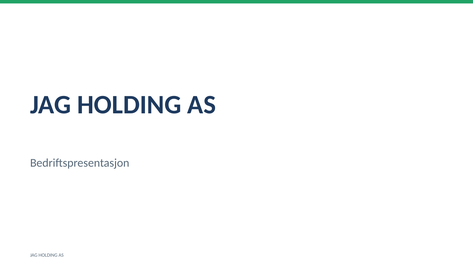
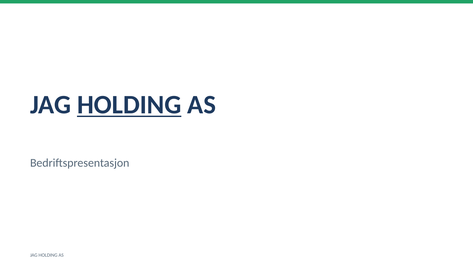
HOLDING at (129, 105) underline: none -> present
